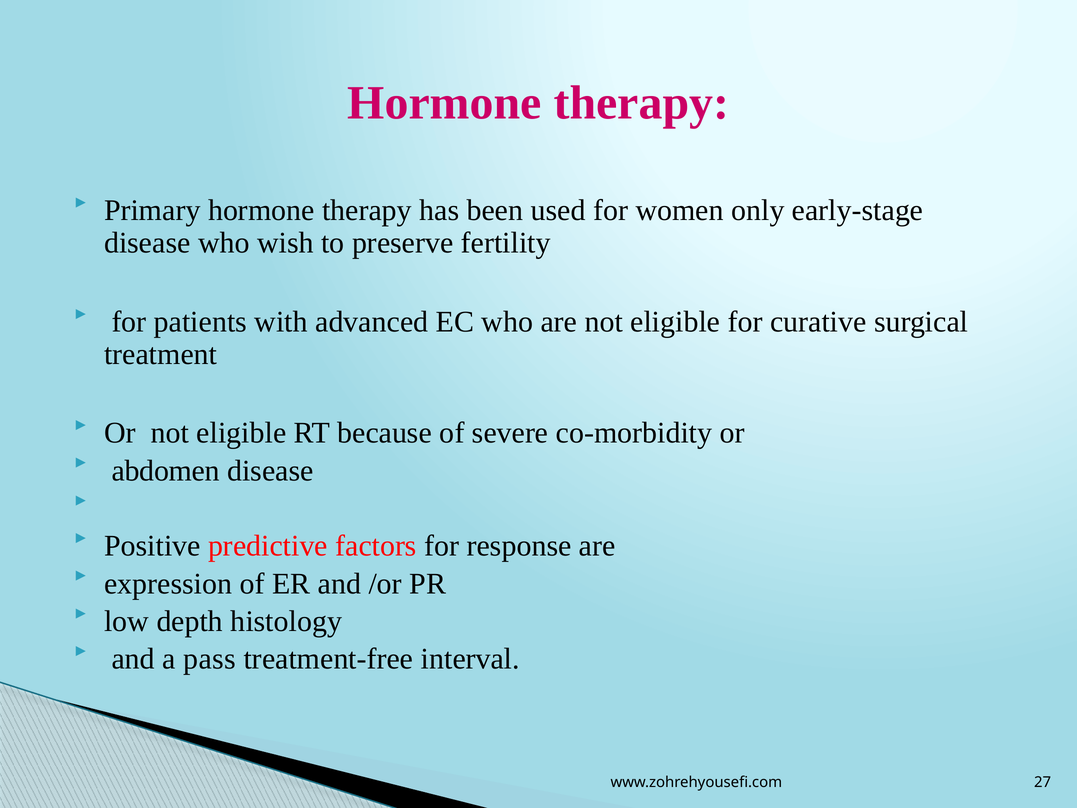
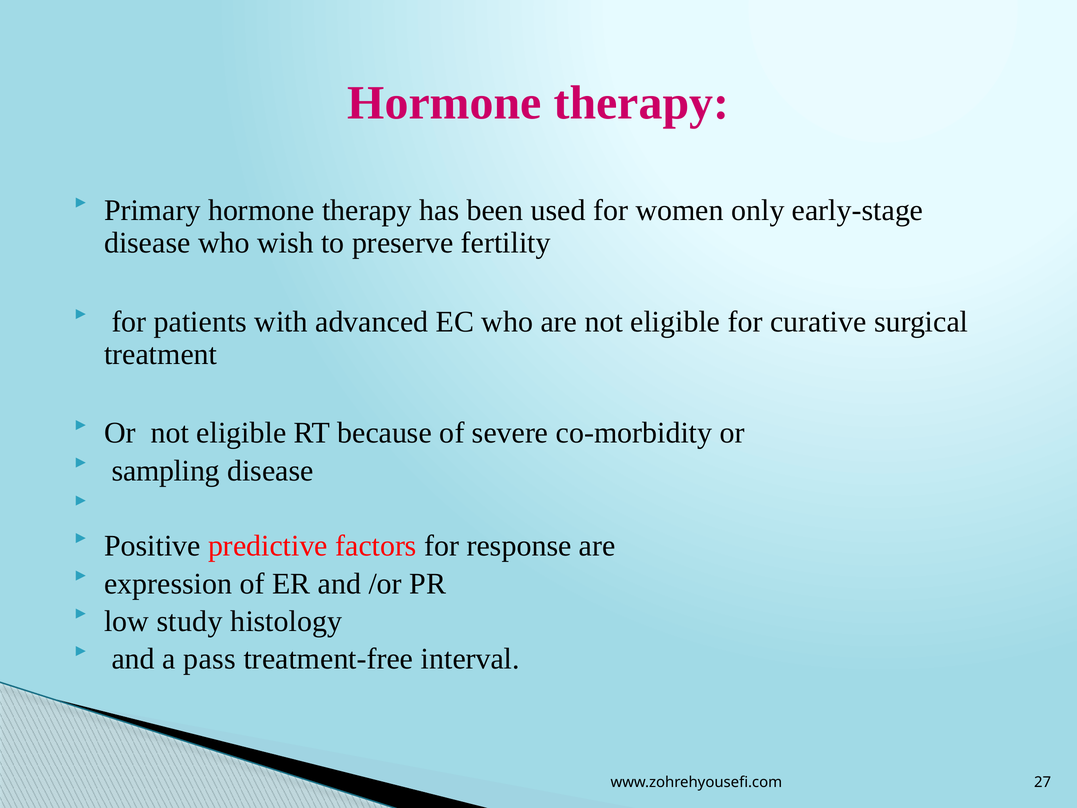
abdomen: abdomen -> sampling
depth: depth -> study
